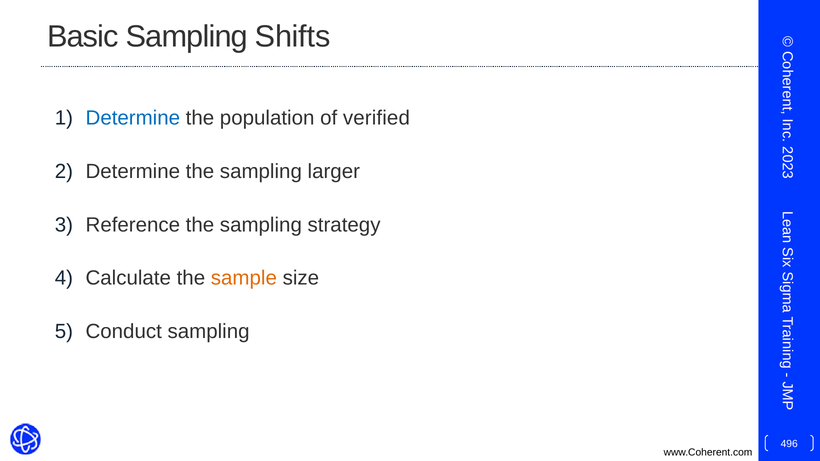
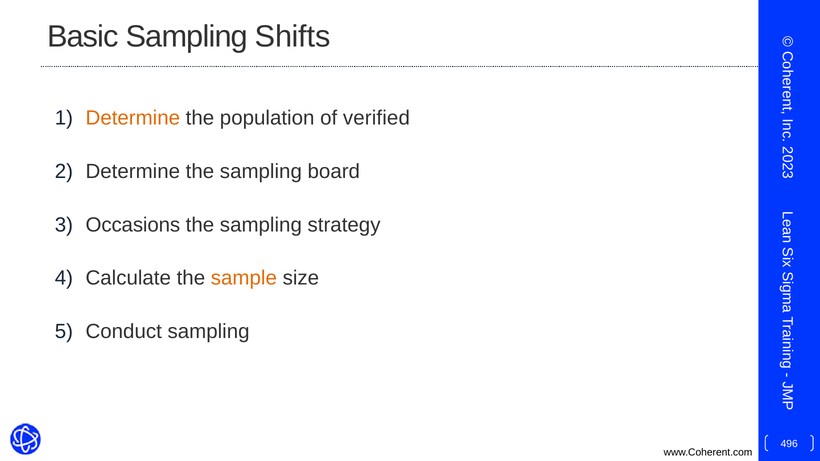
Determine at (133, 118) colour: blue -> orange
larger: larger -> board
Reference: Reference -> Occasions
